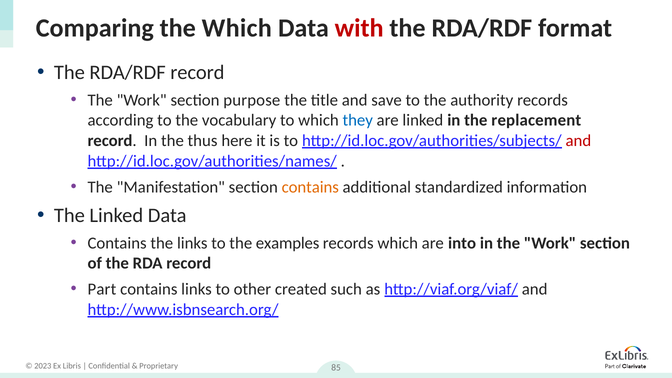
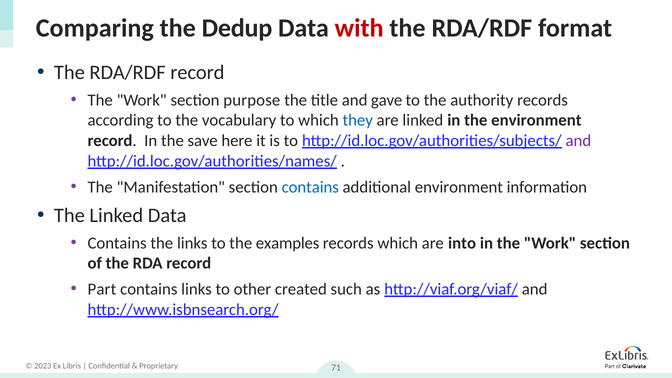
the Which: Which -> Dedup
save: save -> gave
the replacement: replacement -> environment
thus: thus -> save
and at (578, 140) colour: red -> purple
contains at (310, 187) colour: orange -> blue
additional standardized: standardized -> environment
85: 85 -> 71
